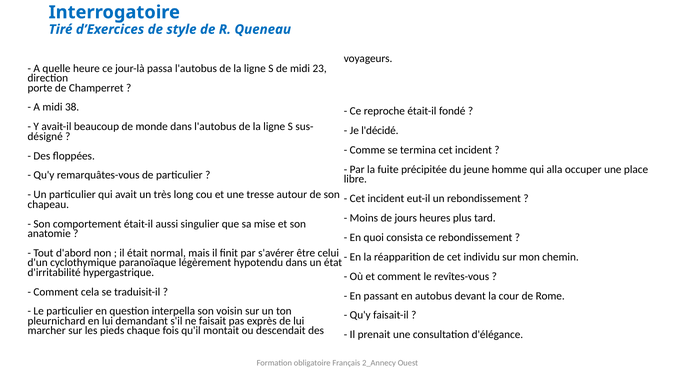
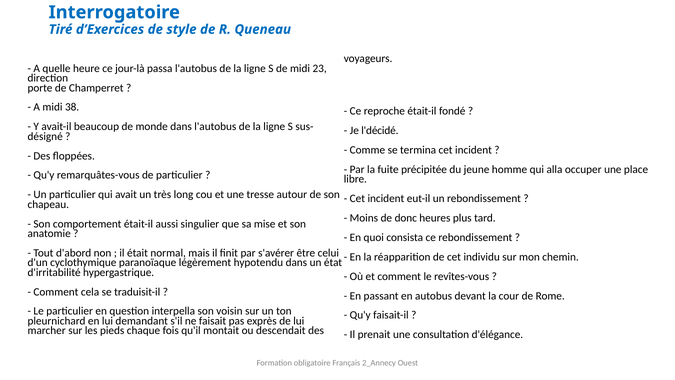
jours: jours -> donc
